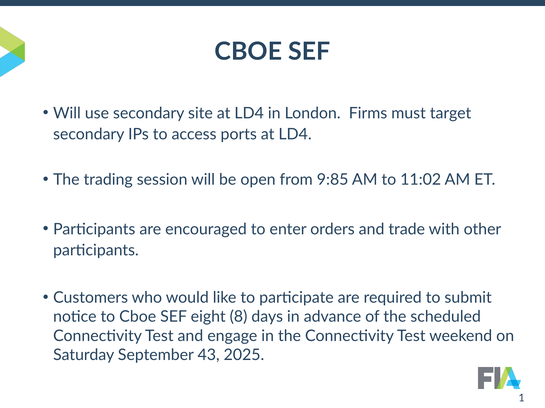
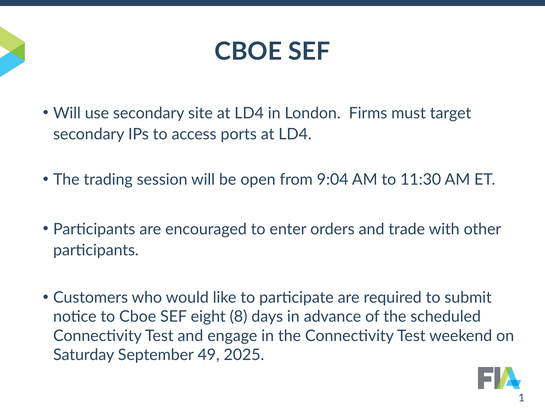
9:85: 9:85 -> 9:04
11:02: 11:02 -> 11:30
43: 43 -> 49
